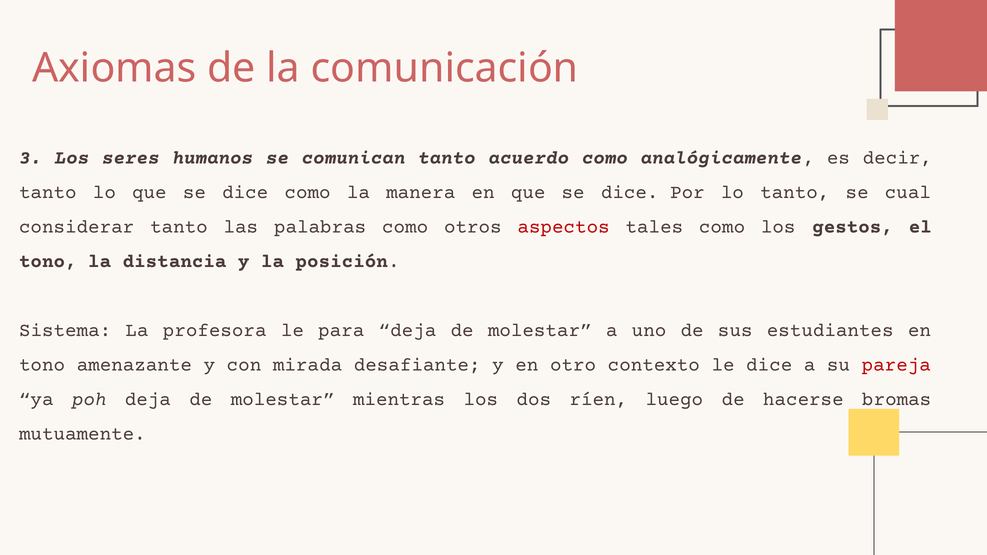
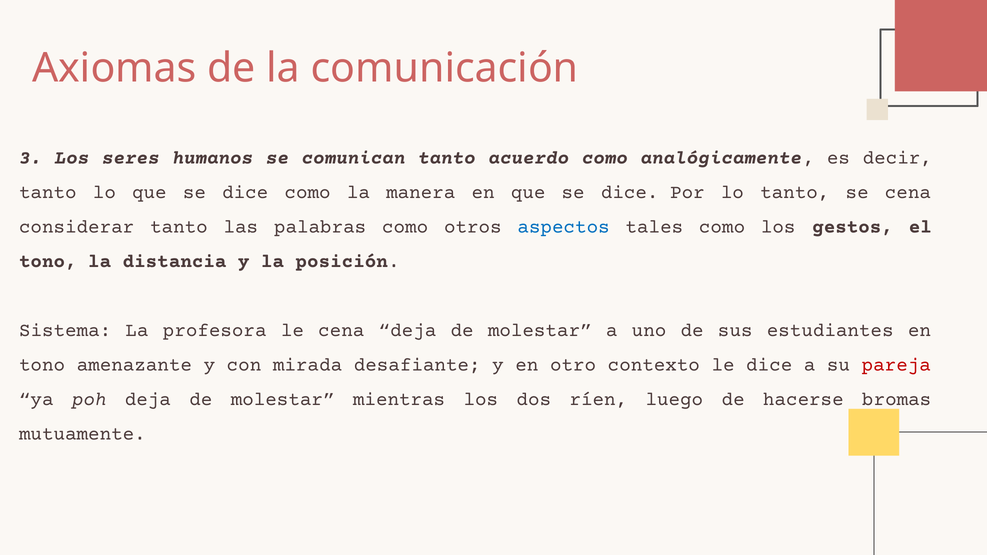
se cual: cual -> cena
aspectos colour: red -> blue
le para: para -> cena
